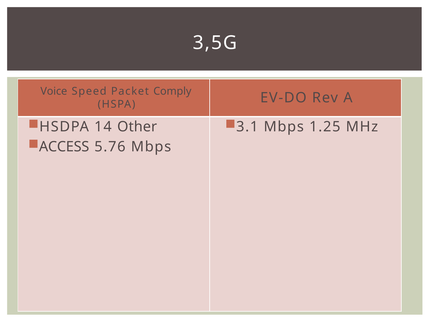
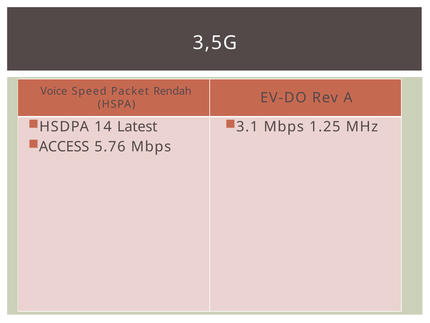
Comply: Comply -> Rendah
Other: Other -> Latest
